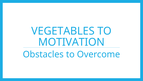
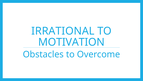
VEGETABLES: VEGETABLES -> IRRATIONAL
